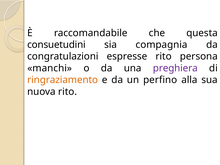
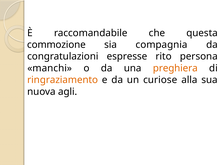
consuetudini: consuetudini -> commozione
preghiera colour: purple -> orange
perfino: perfino -> curiose
nuova rito: rito -> agli
